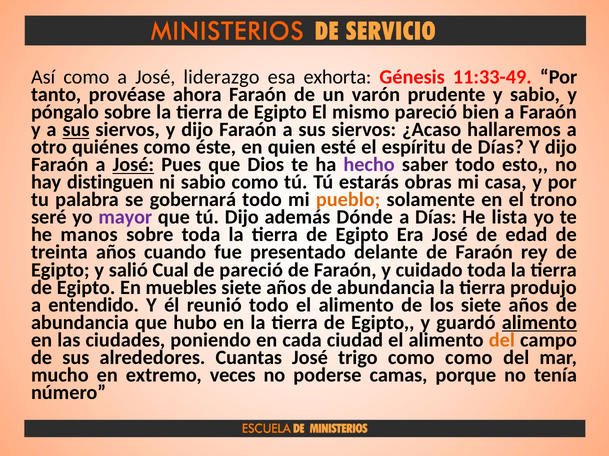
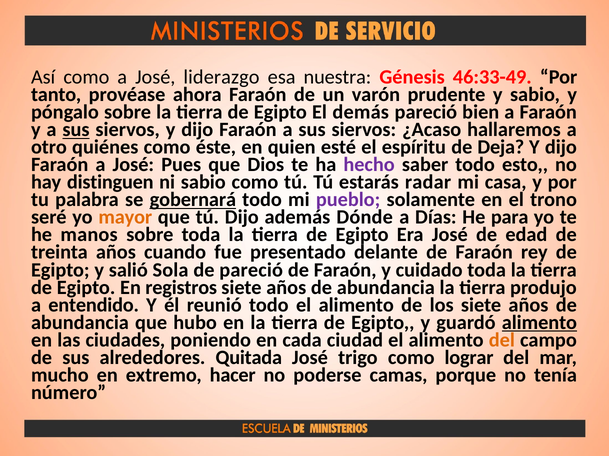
exhorta: exhorta -> nuestra
11:33-49: 11:33-49 -> 46:33-49
mismo: mismo -> demás
de Días: Días -> Deja
José at (133, 165) underline: present -> none
obras: obras -> radar
gobernará underline: none -> present
pueblo colour: orange -> purple
mayor colour: purple -> orange
lista: lista -> para
Cual: Cual -> Sola
muebles: muebles -> registros
Cuantas: Cuantas -> Quitada
como como: como -> lograr
veces: veces -> hacer
